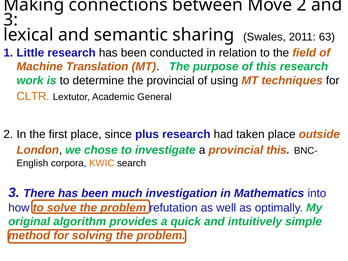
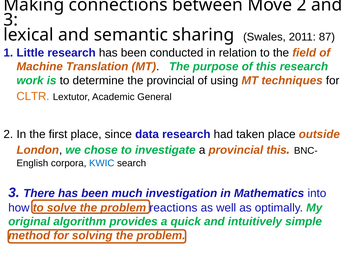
63: 63 -> 87
plus: plus -> data
KWIC colour: orange -> blue
refutation: refutation -> reactions
